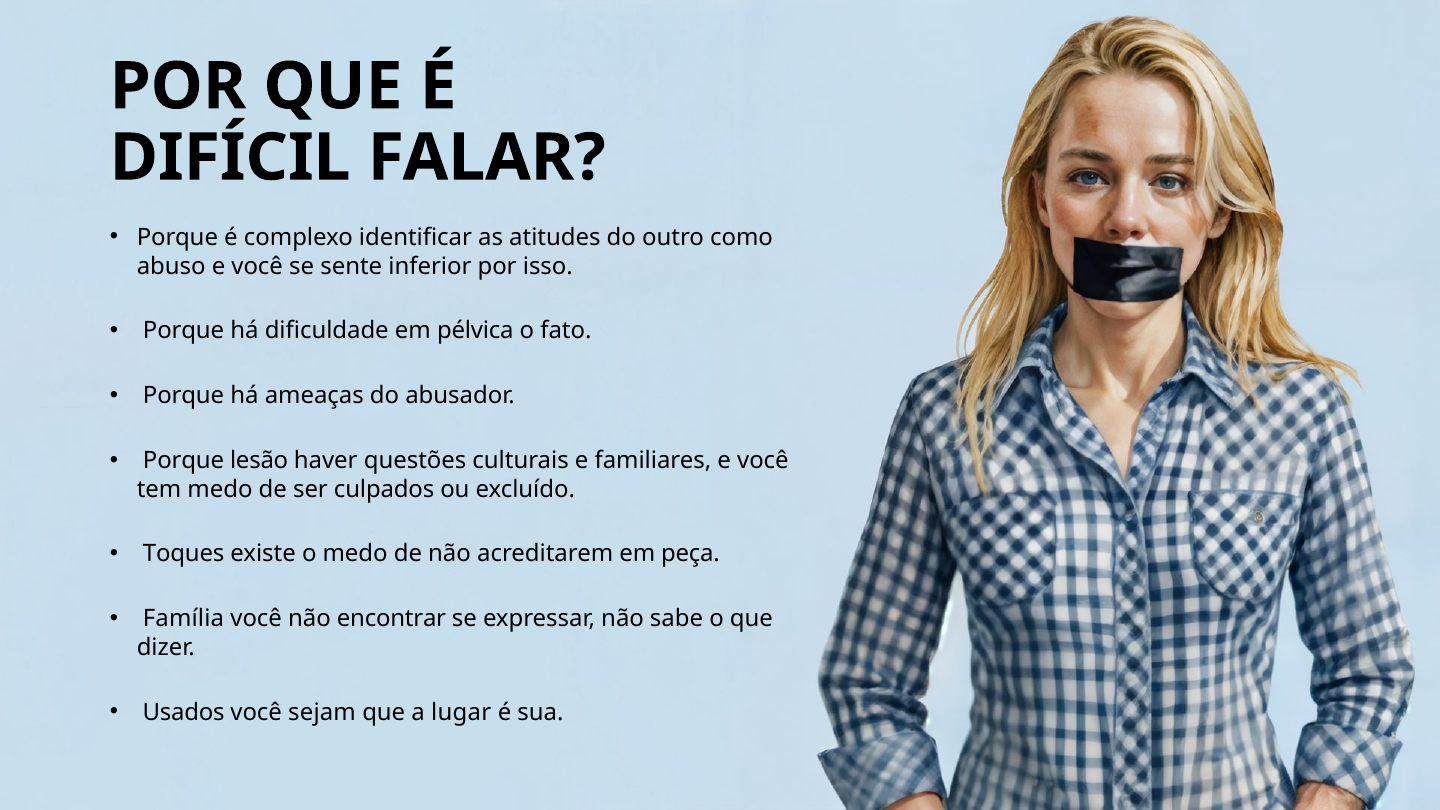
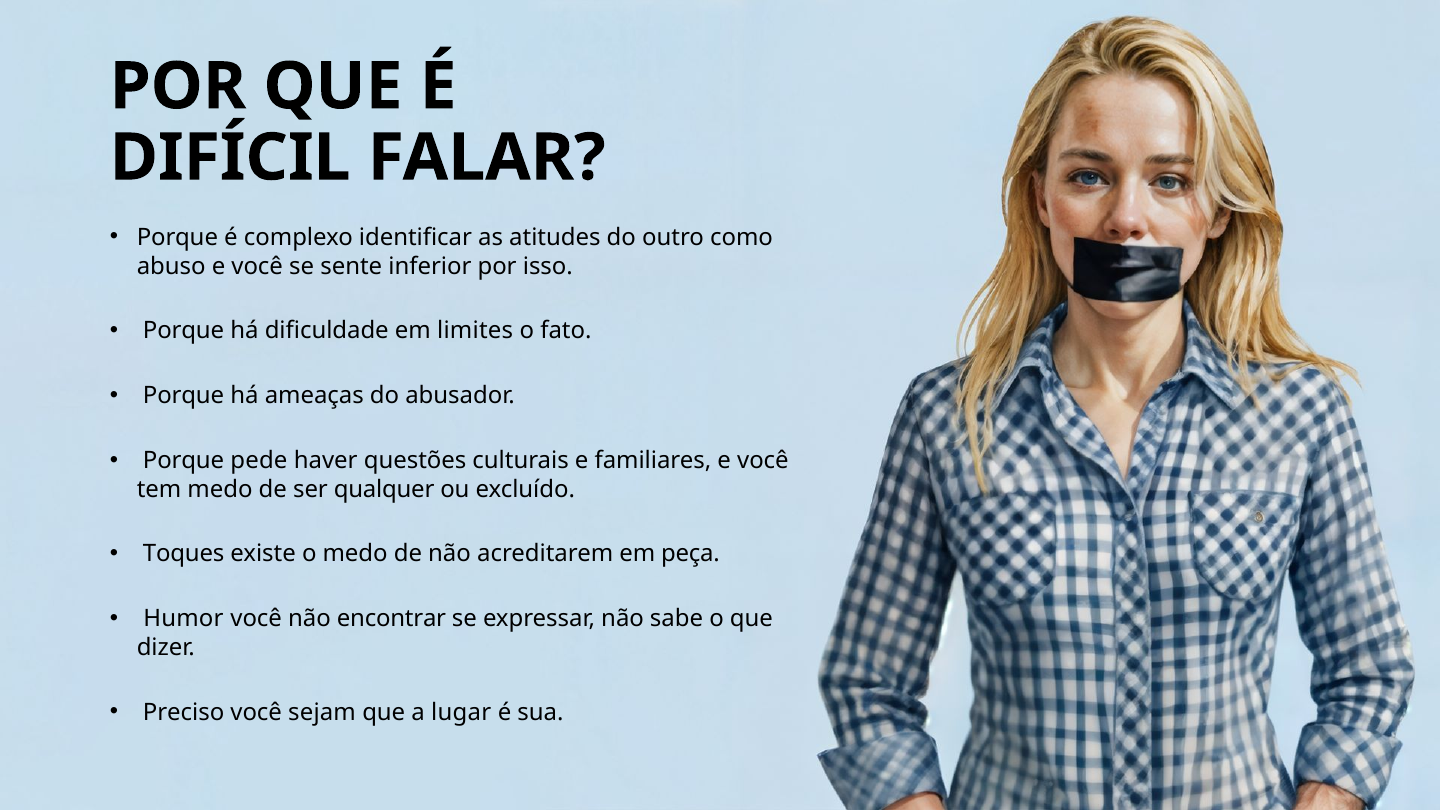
pélvica: pélvica -> limites
lesão: lesão -> pede
culpados: culpados -> qualquer
Família: Família -> Humor
Usados: Usados -> Preciso
